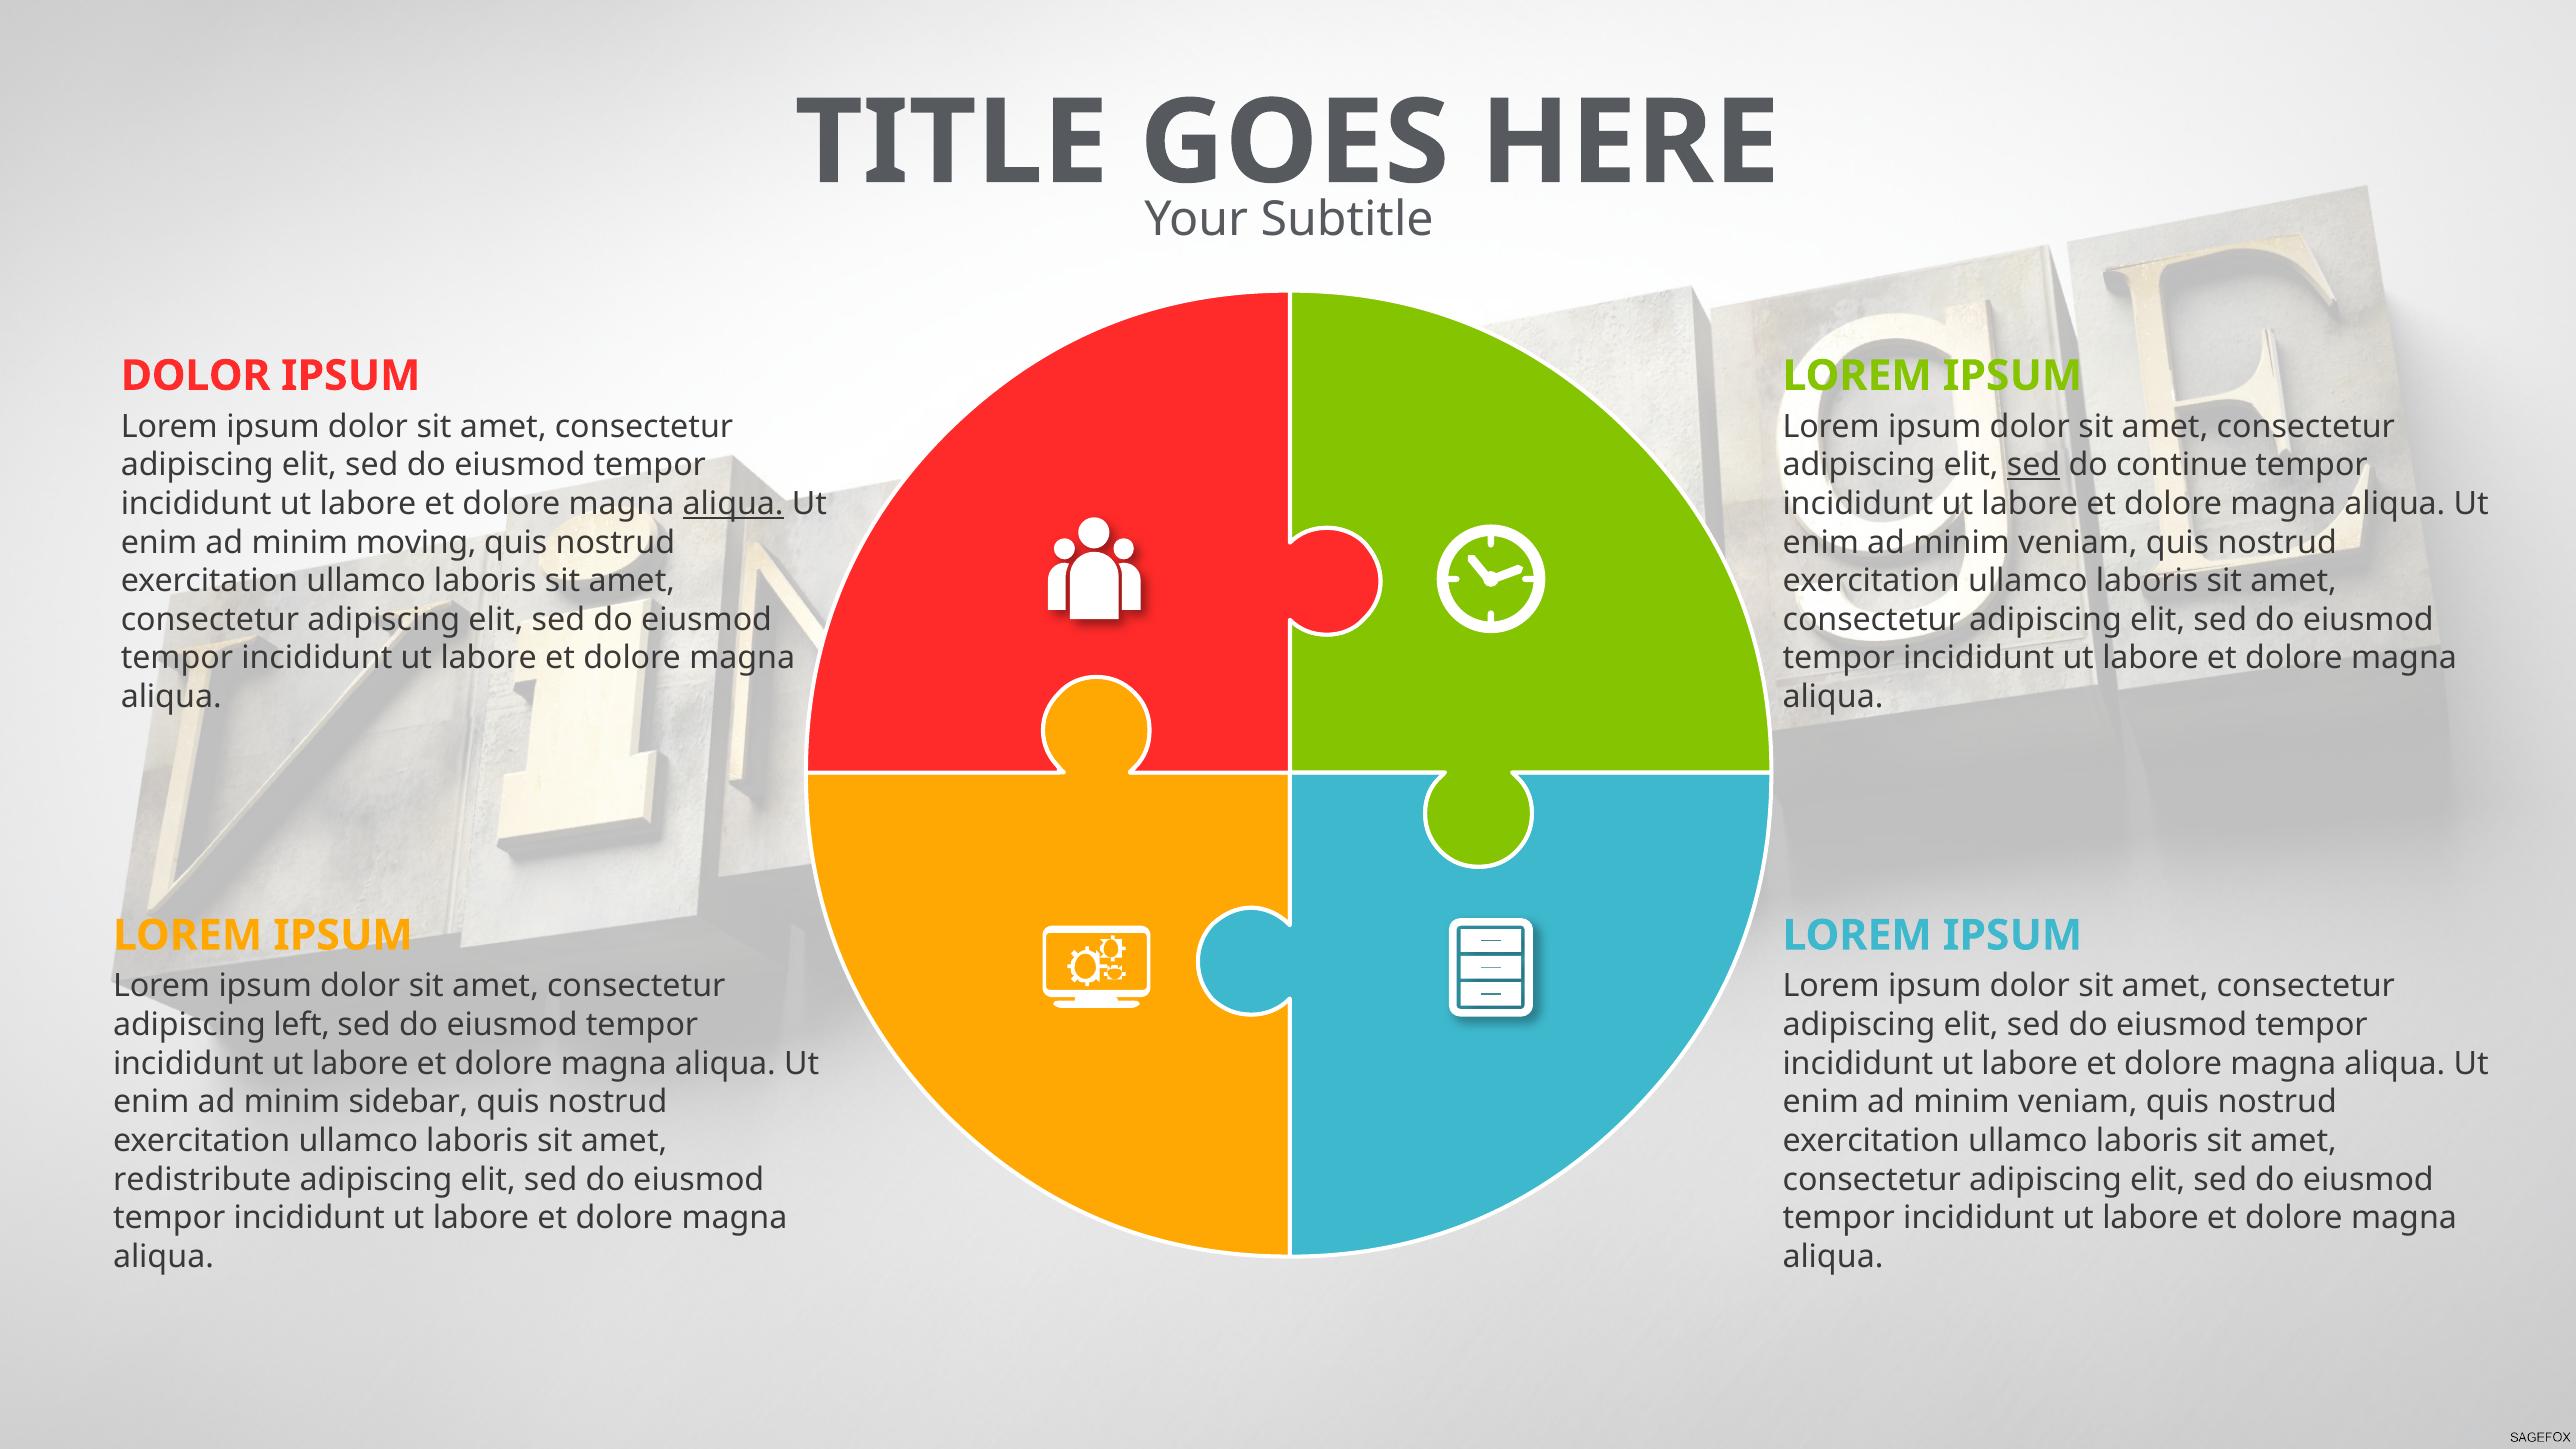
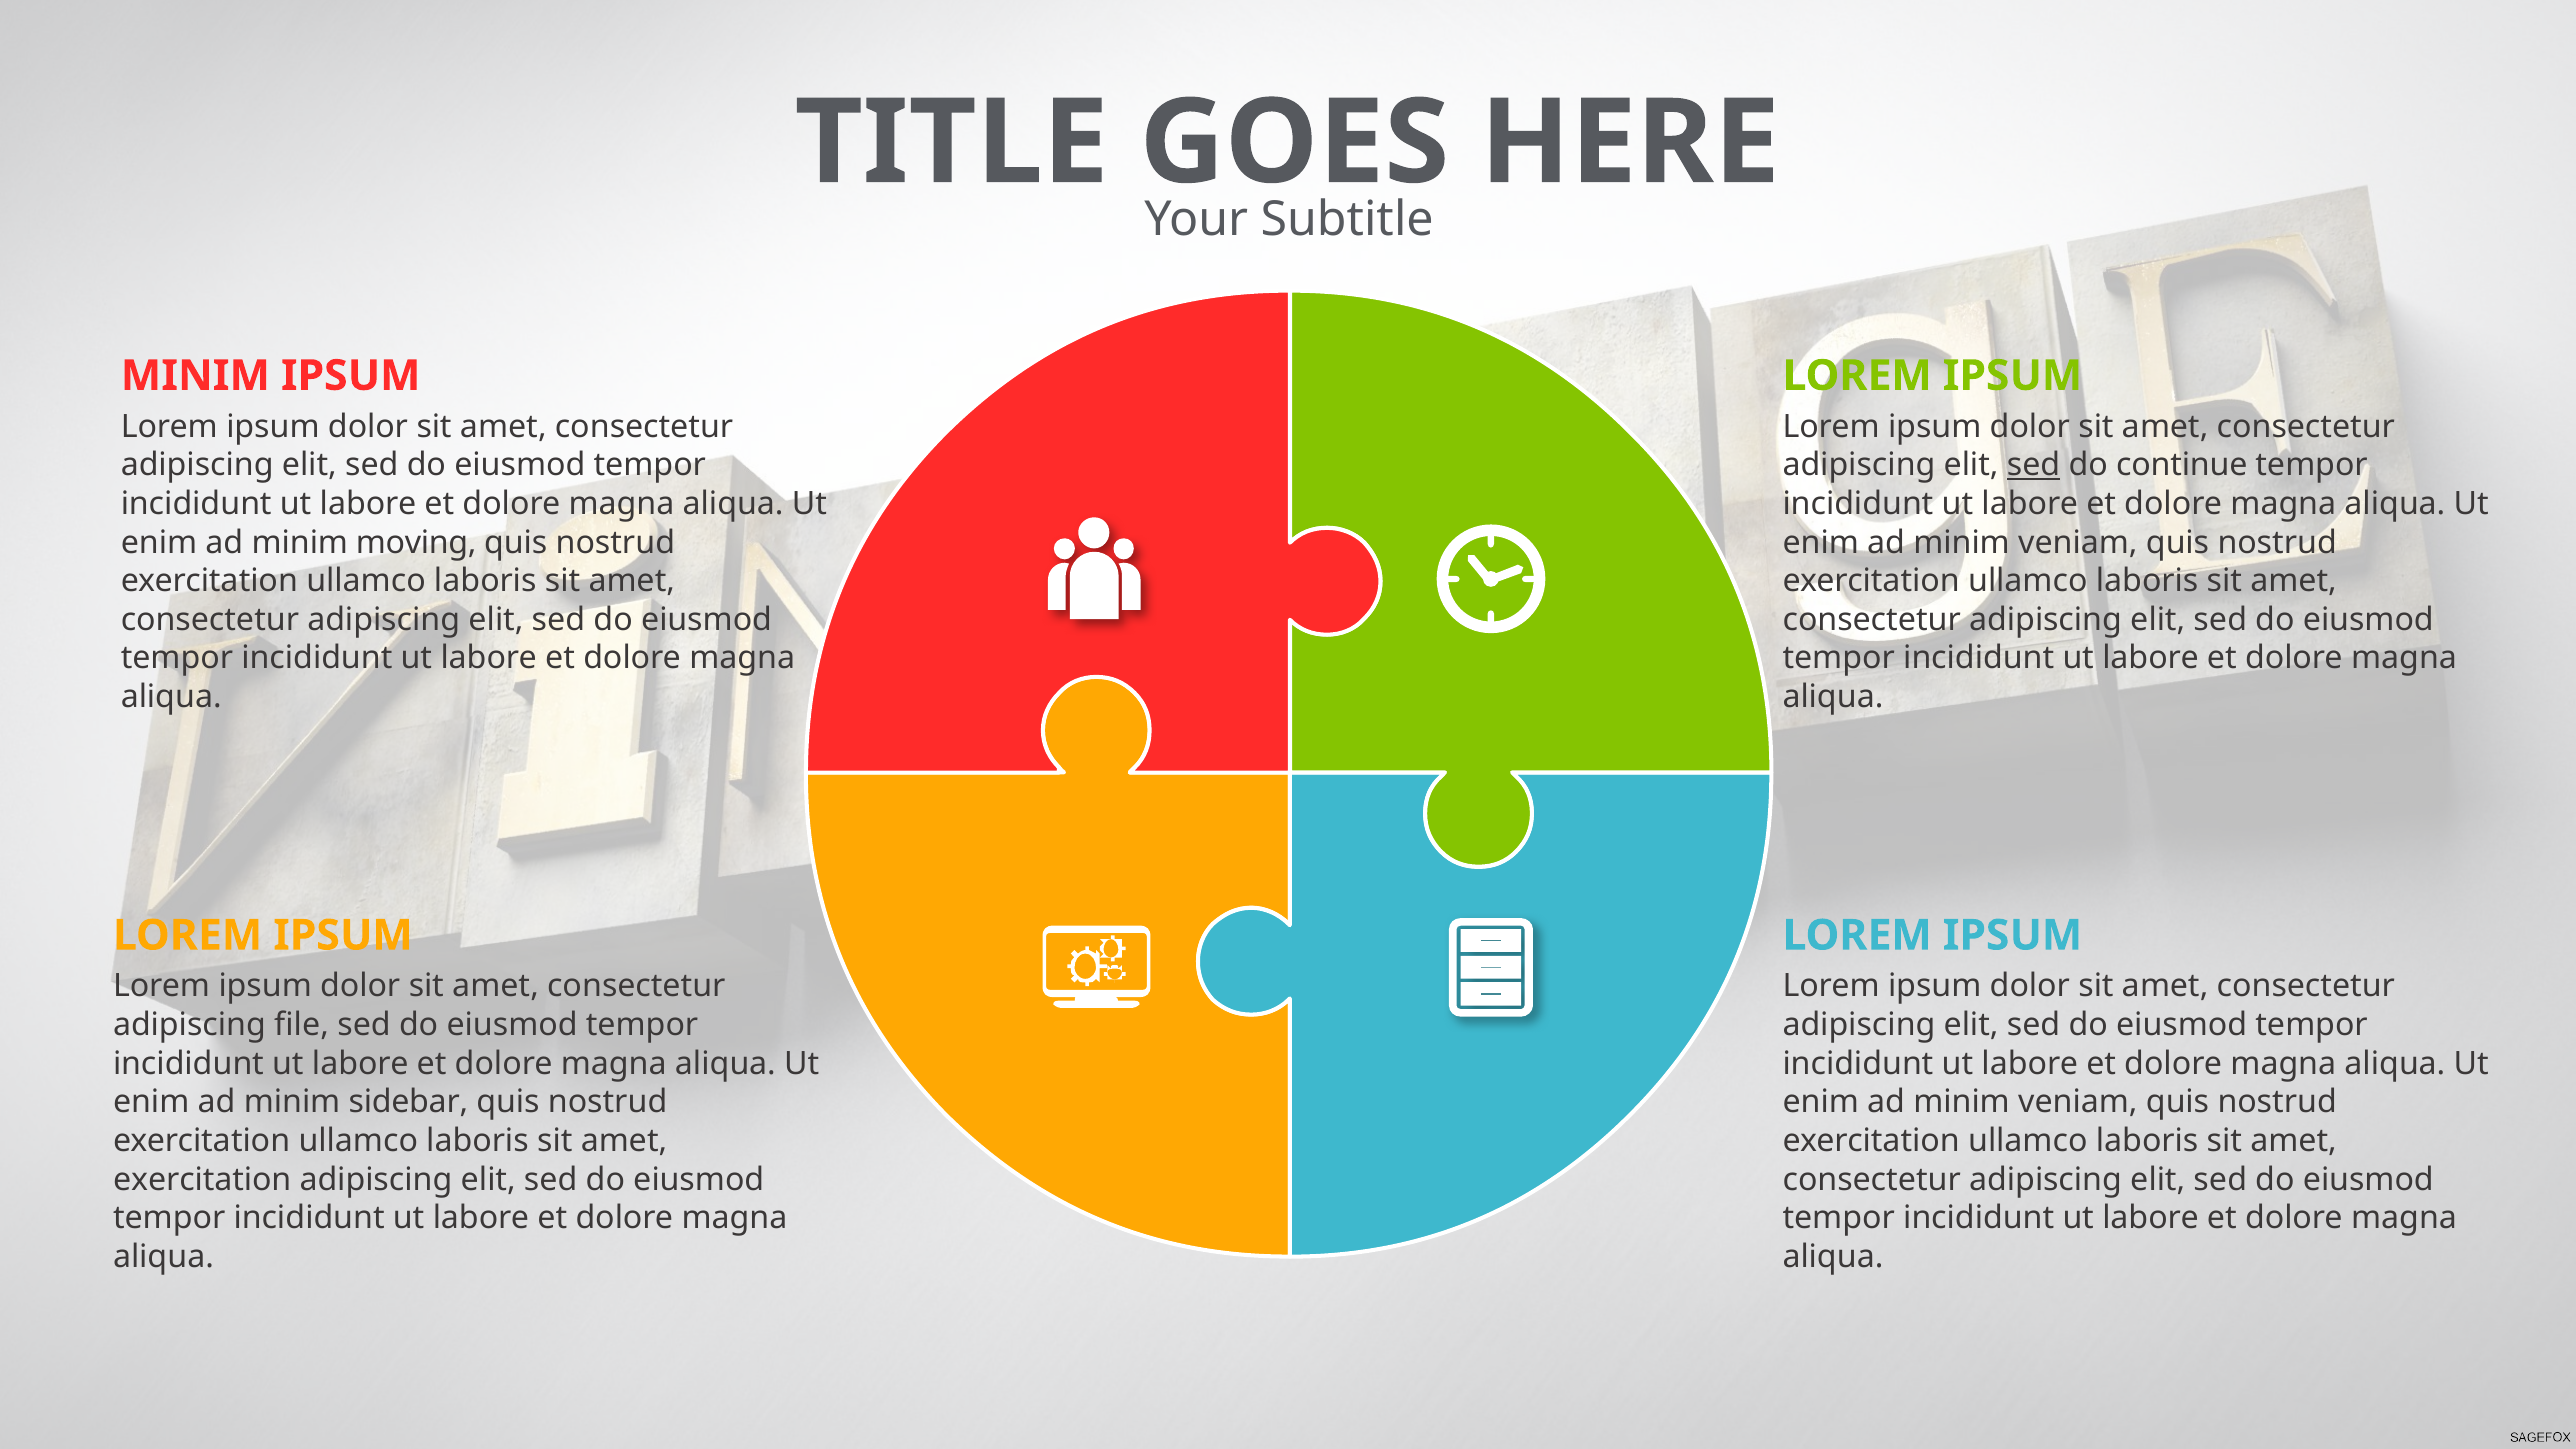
DOLOR at (196, 376): DOLOR -> MINIM
aliqua at (733, 504) underline: present -> none
left: left -> file
redistribute at (202, 1179): redistribute -> exercitation
